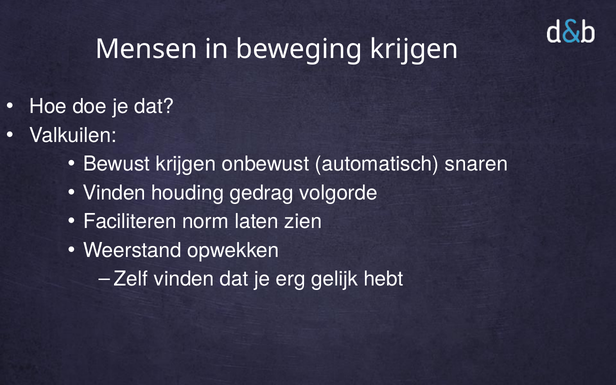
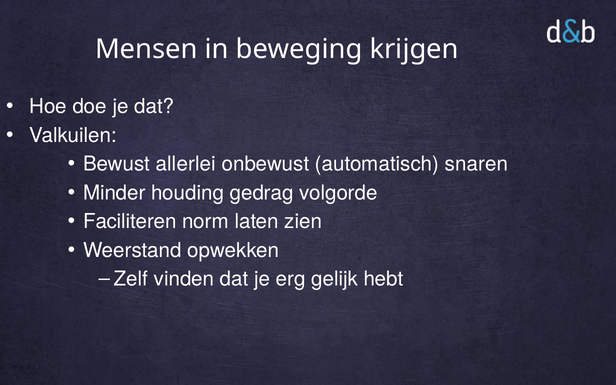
Bewust krijgen: krijgen -> allerlei
Vinden at (114, 193): Vinden -> Minder
